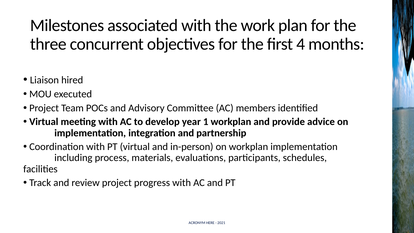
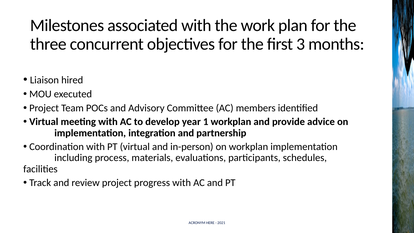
4: 4 -> 3
